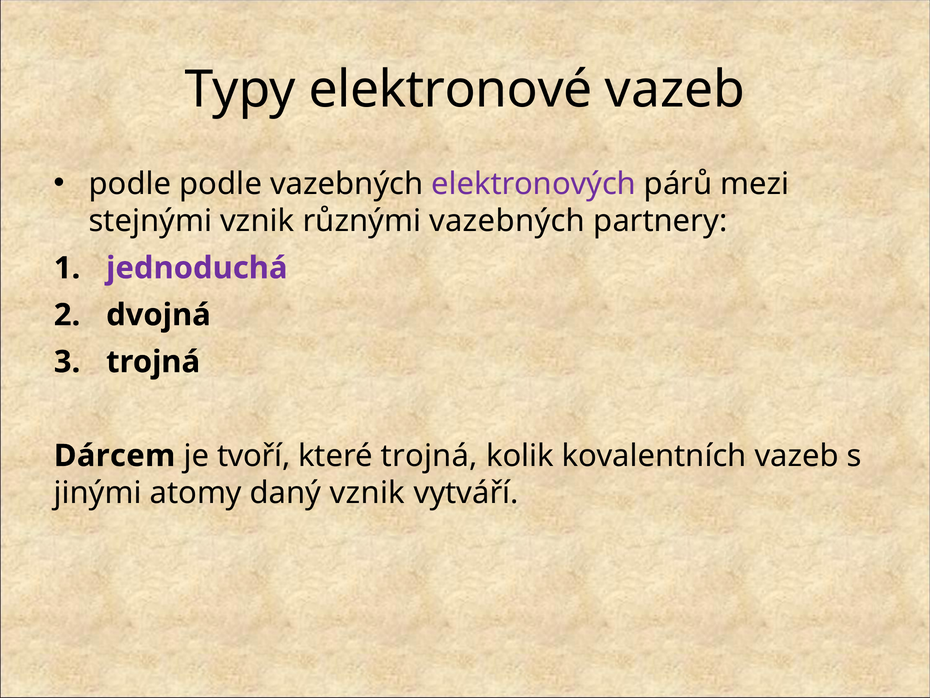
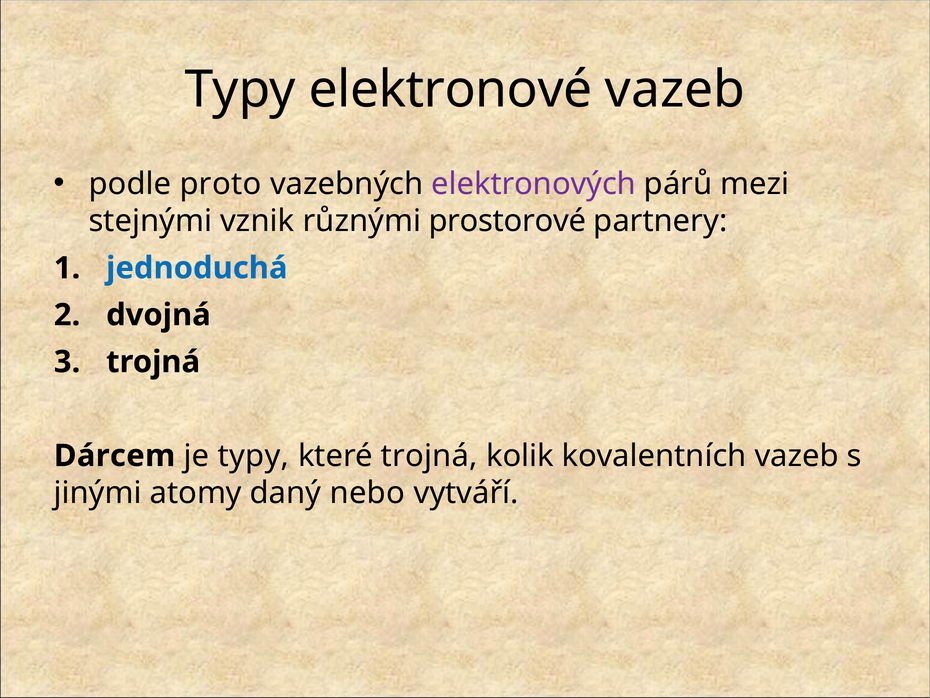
podle podle: podle -> proto
různými vazebných: vazebných -> prostorové
jednoduchá colour: purple -> blue
je tvoří: tvoří -> typy
daný vznik: vznik -> nebo
